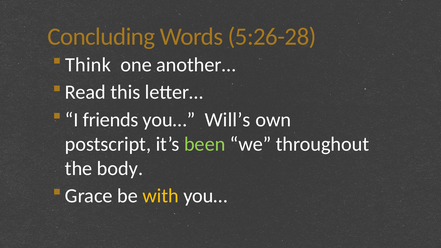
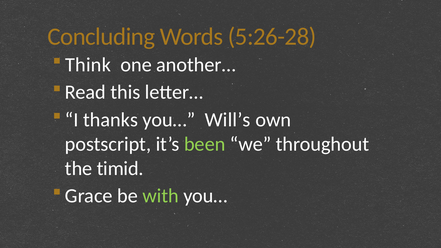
friends: friends -> thanks
body: body -> timid
with colour: yellow -> light green
